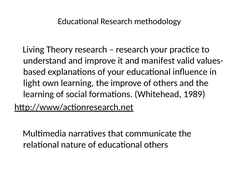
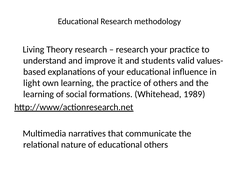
manifest: manifest -> students
the improve: improve -> practice
